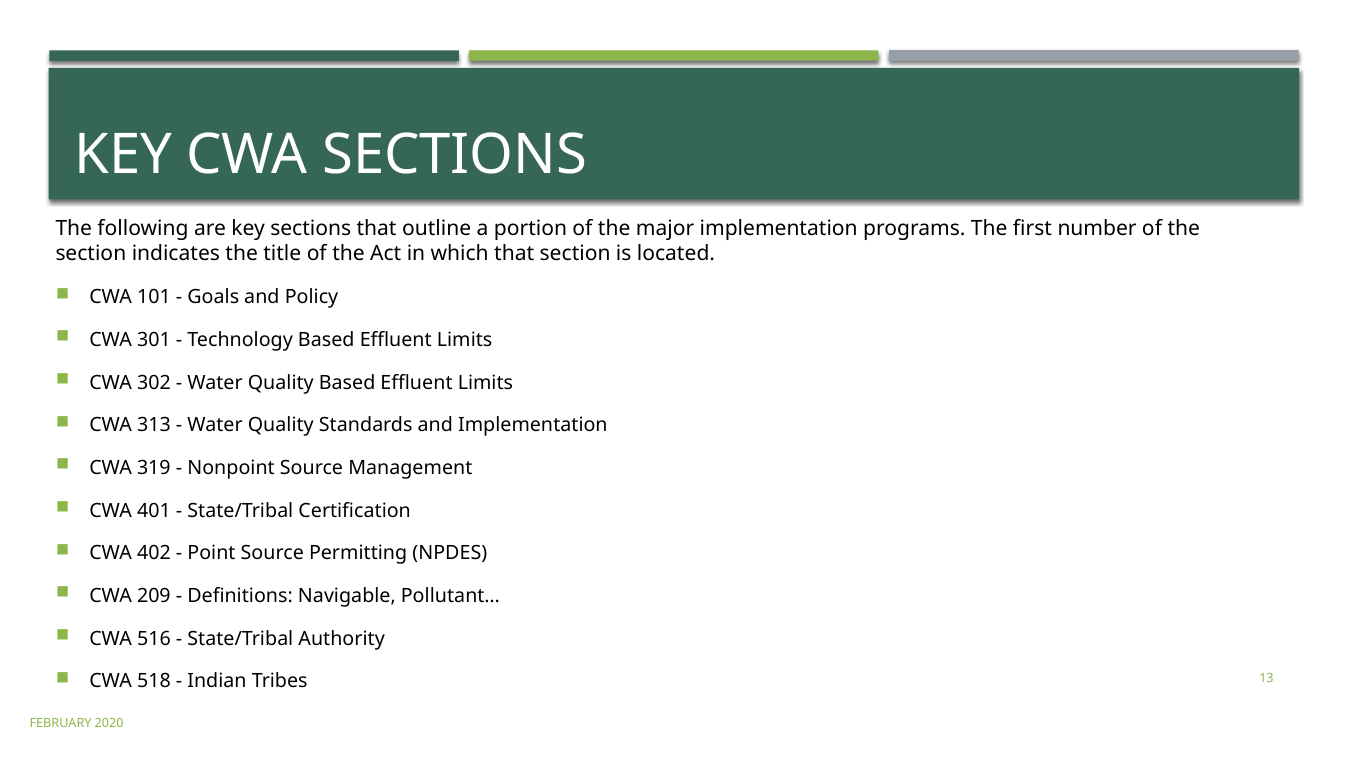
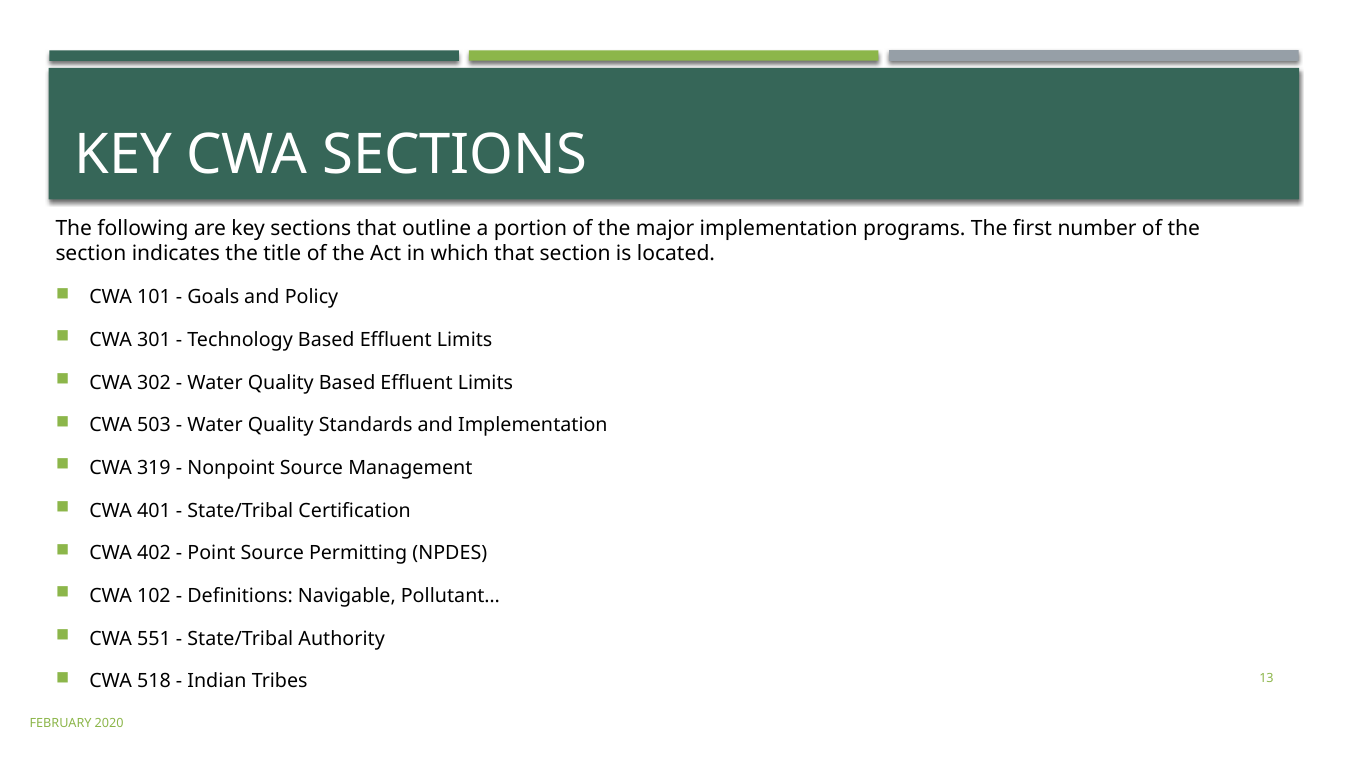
313: 313 -> 503
209: 209 -> 102
516: 516 -> 551
